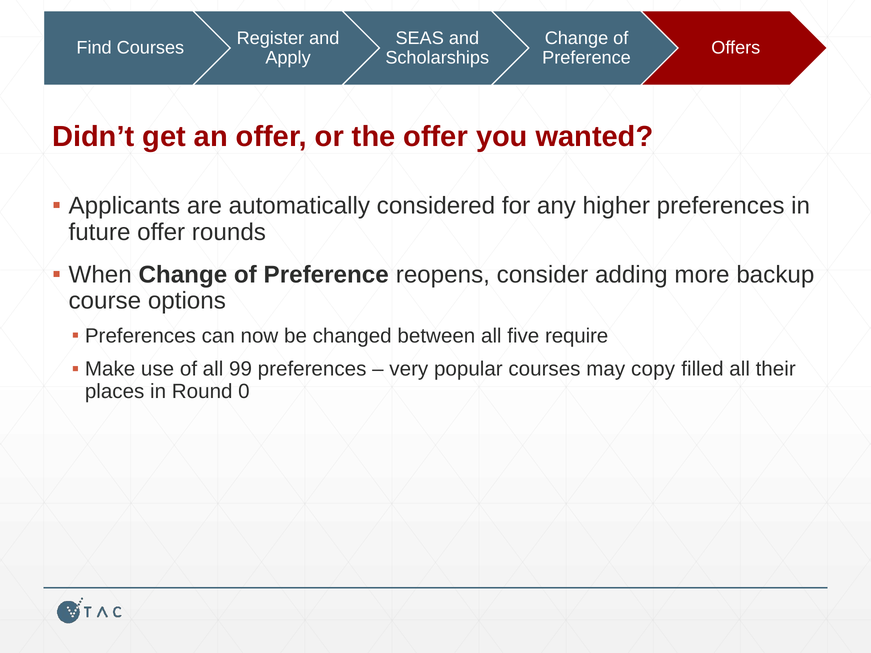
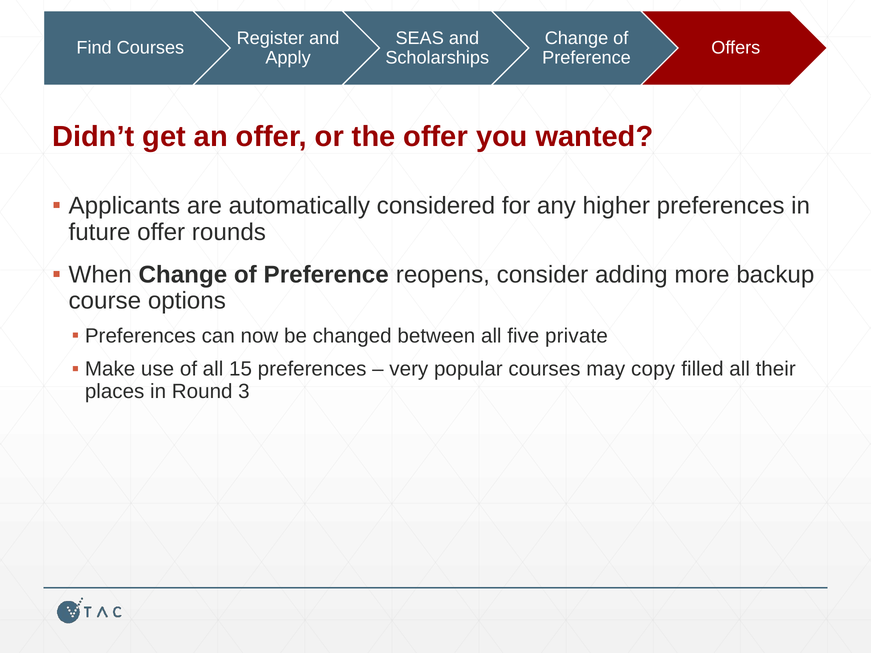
require: require -> private
99: 99 -> 15
0: 0 -> 3
